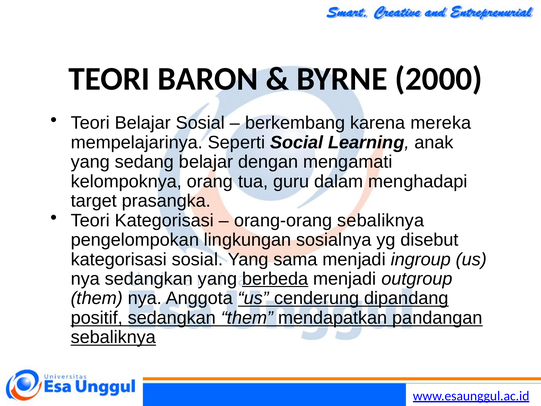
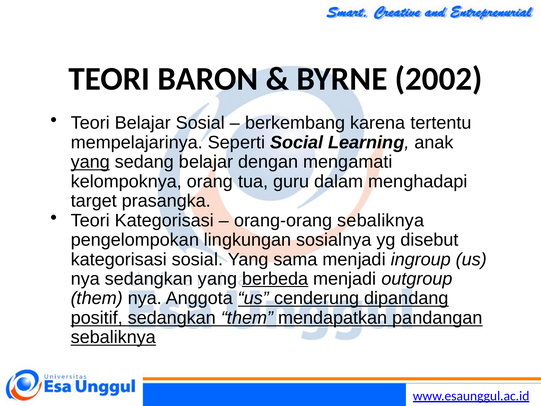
2000: 2000 -> 2002
mereka: mereka -> tertentu
yang at (90, 162) underline: none -> present
